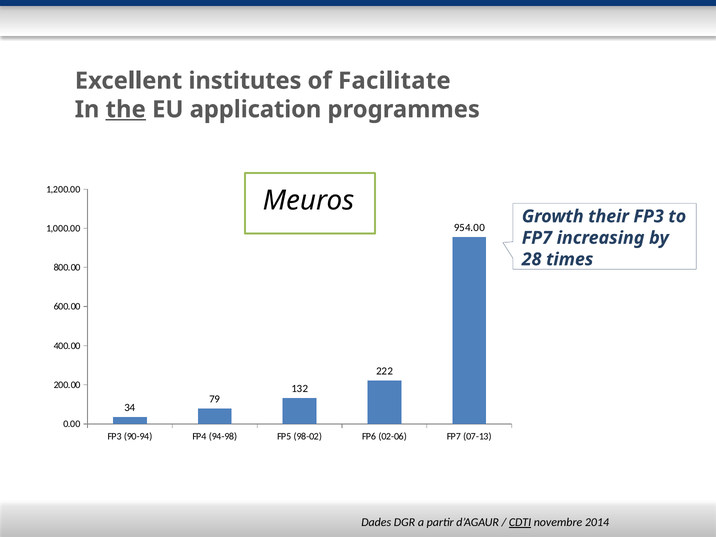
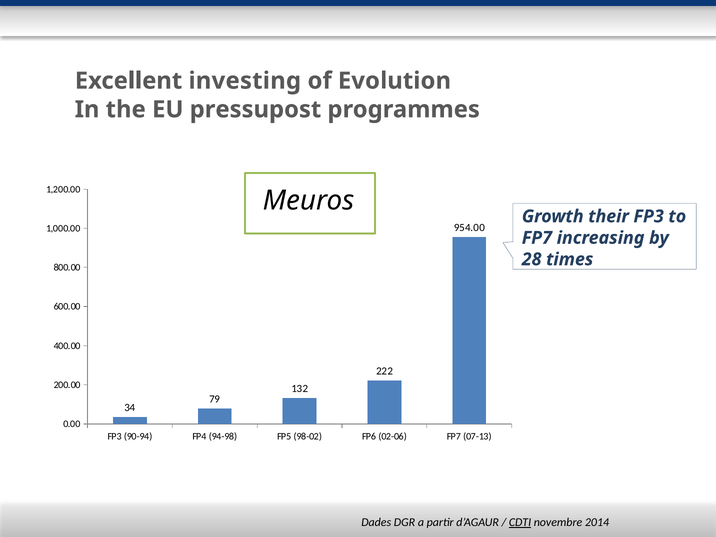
institutes: institutes -> investing
Facilitate: Facilitate -> Evolution
the underline: present -> none
application: application -> pressupost
